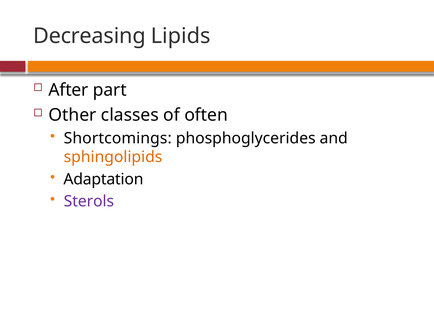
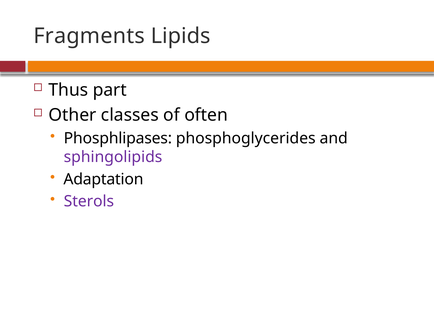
Decreasing: Decreasing -> Fragments
After: After -> Thus
Shortcomings: Shortcomings -> Phosphlipases
sphingolipids colour: orange -> purple
